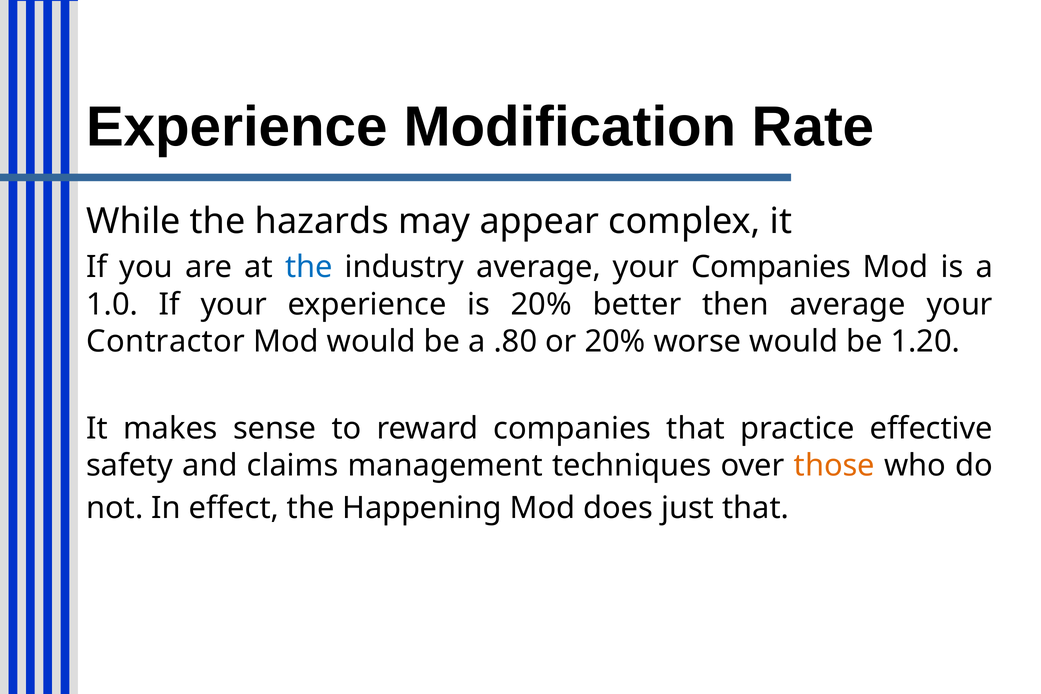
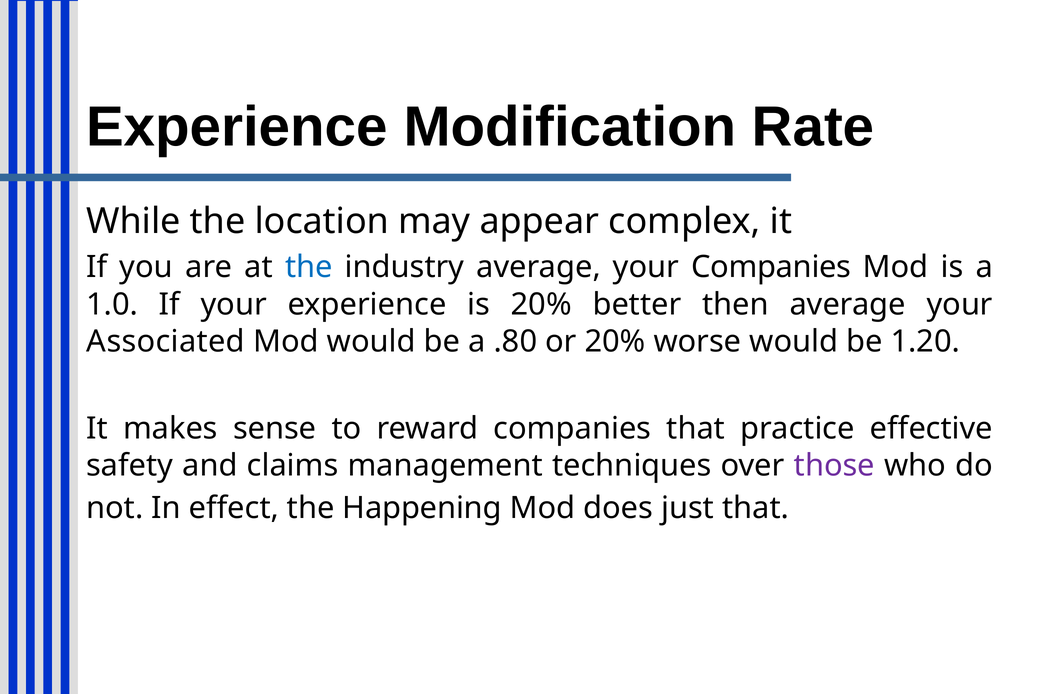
hazards: hazards -> location
Contractor: Contractor -> Associated
those colour: orange -> purple
